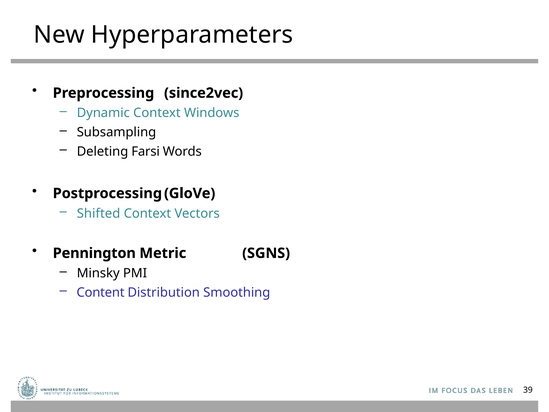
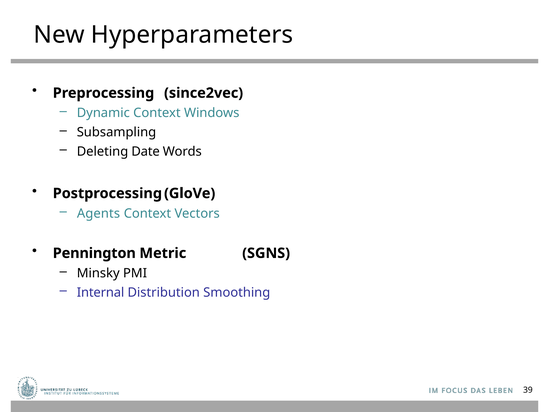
Farsi: Farsi -> Date
Shifted: Shifted -> Agents
Content: Content -> Internal
